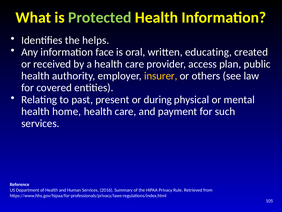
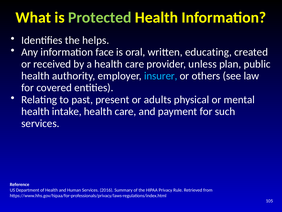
access: access -> unless
insurer colour: yellow -> light blue
during: during -> adults
home: home -> intake
